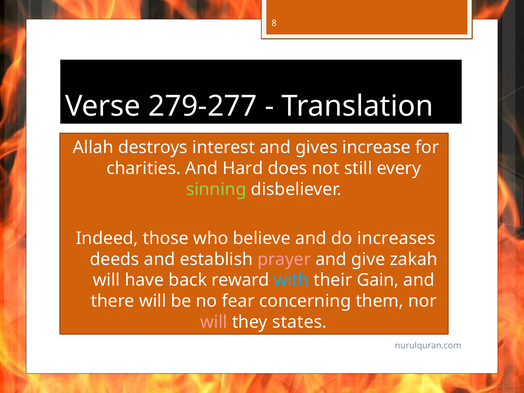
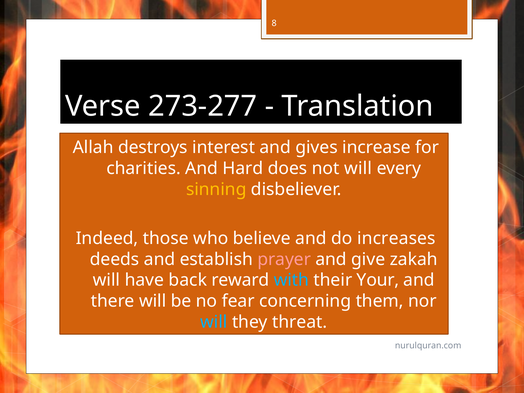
279-277: 279-277 -> 273-277
not still: still -> will
sinning colour: light green -> yellow
Gain: Gain -> Your
will at (214, 322) colour: pink -> light blue
states: states -> threat
